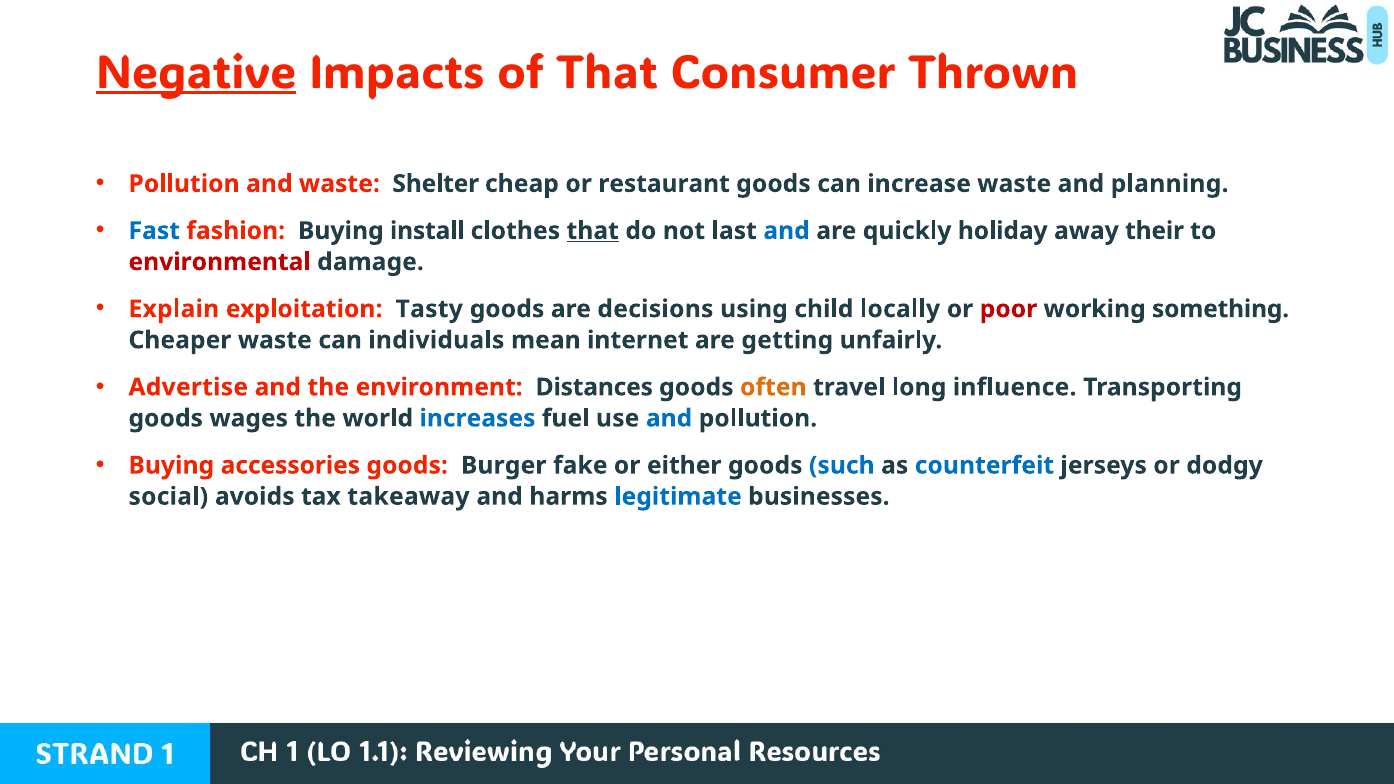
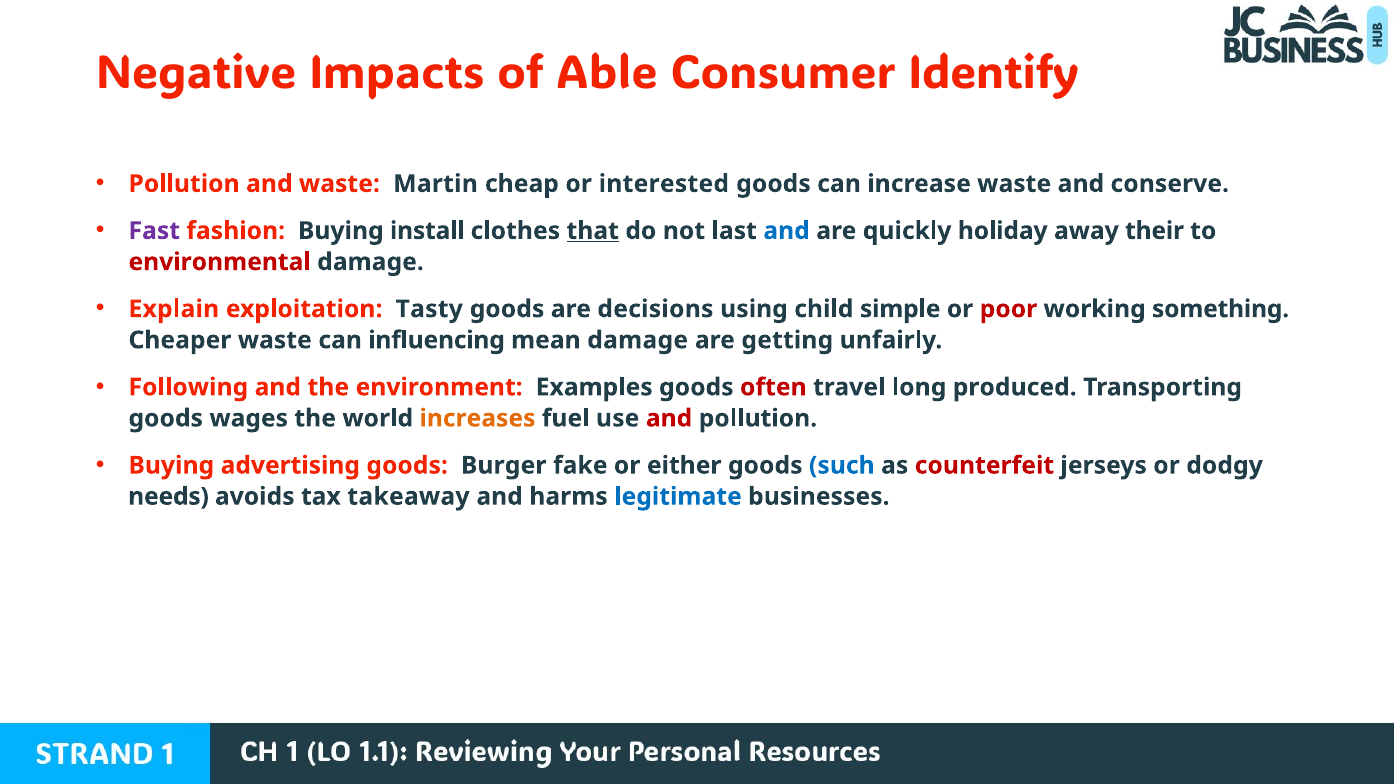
Negative underline: present -> none
of That: That -> Able
Thrown: Thrown -> Identify
Shelter: Shelter -> Martin
restaurant: restaurant -> interested
planning: planning -> conserve
Fast colour: blue -> purple
locally: locally -> simple
individuals: individuals -> influencing
mean internet: internet -> damage
Advertise: Advertise -> Following
Distances: Distances -> Examples
often colour: orange -> red
influence: influence -> produced
increases colour: blue -> orange
and at (669, 418) colour: blue -> red
accessories: accessories -> advertising
counterfeit colour: blue -> red
social: social -> needs
